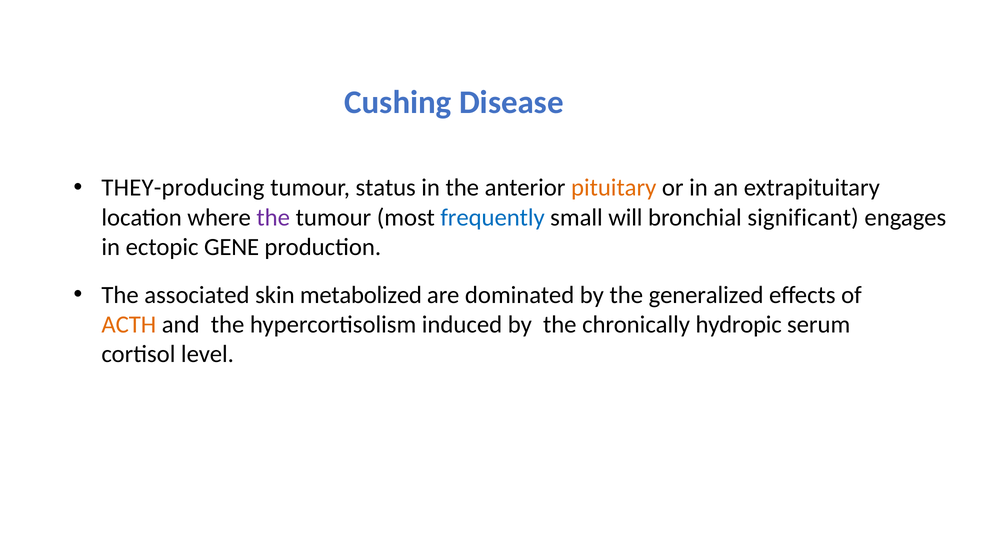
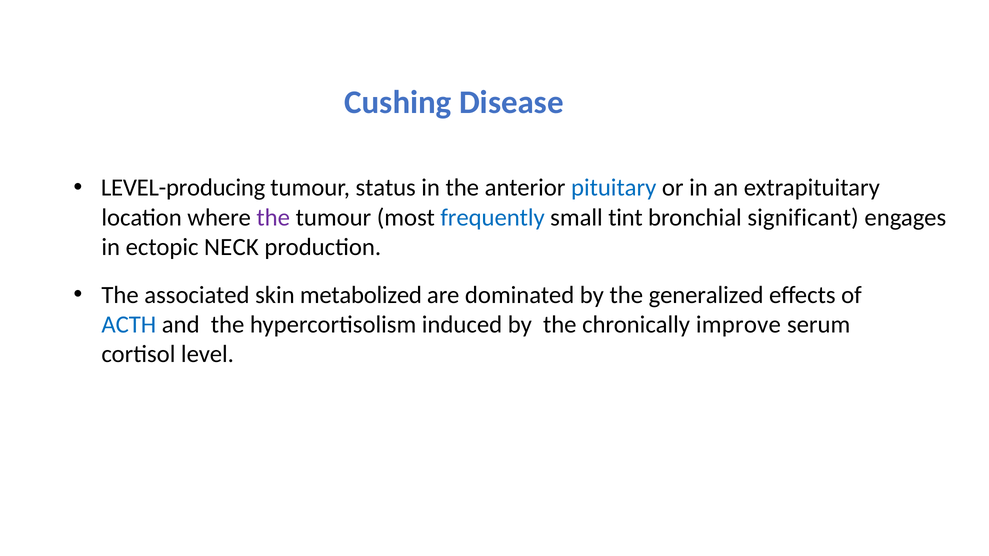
THEY-producing: THEY-producing -> LEVEL-producing
pituitary colour: orange -> blue
will: will -> tint
GENE: GENE -> NECK
ACTH colour: orange -> blue
hydropic: hydropic -> improve
